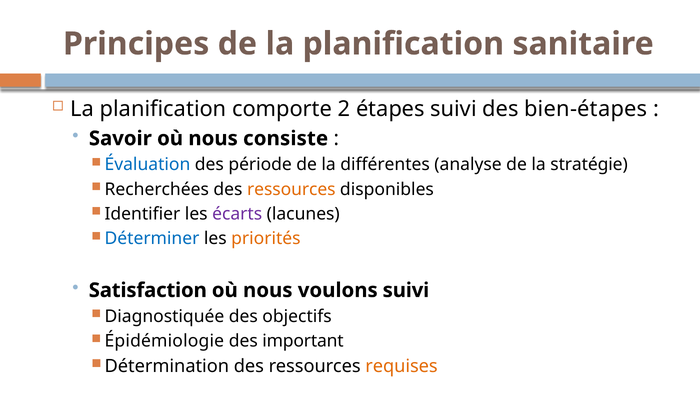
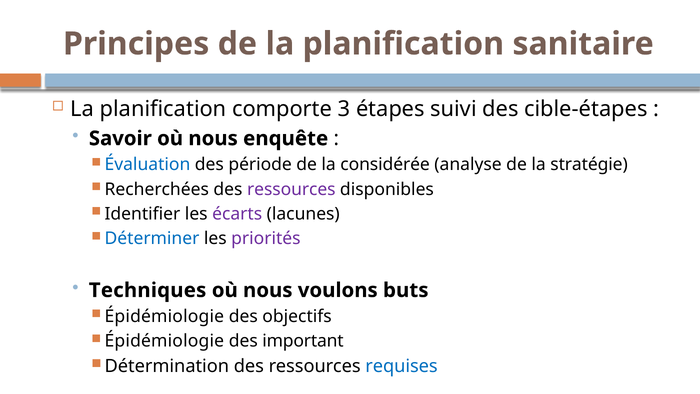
2: 2 -> 3
bien-étapes: bien-étapes -> cible-étapes
consiste: consiste -> enquête
différentes: différentes -> considérée
ressources at (291, 189) colour: orange -> purple
priorités colour: orange -> purple
Satisfaction: Satisfaction -> Techniques
voulons suivi: suivi -> buts
Diagnostiquée at (164, 316): Diagnostiquée -> Épidémiologie
requises colour: orange -> blue
